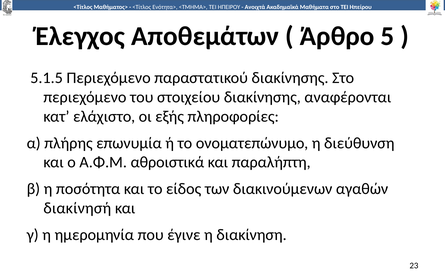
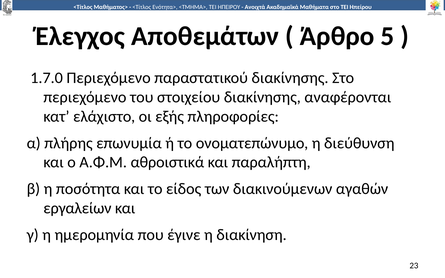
5.1.5: 5.1.5 -> 1.7.0
διακίνησή: διακίνησή -> εργαλείων
